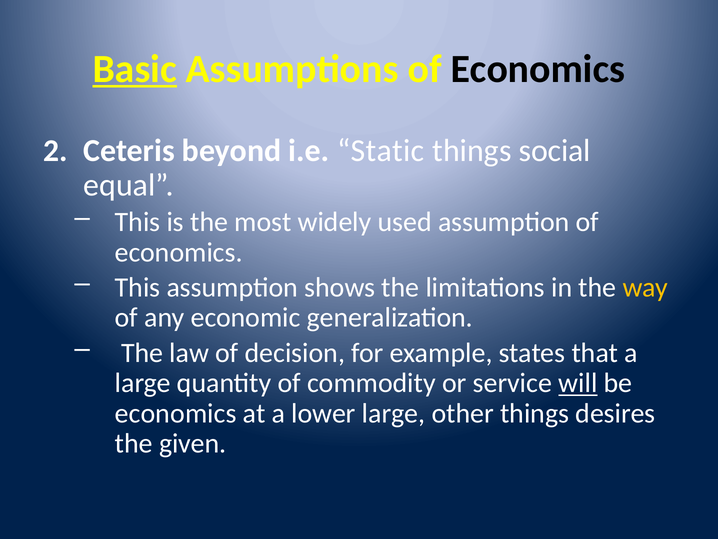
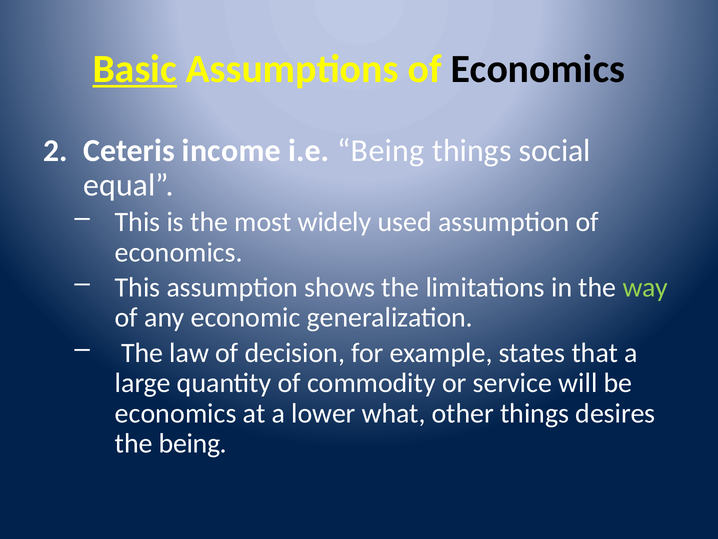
beyond: beyond -> income
i.e Static: Static -> Being
way colour: yellow -> light green
will underline: present -> none
lower large: large -> what
the given: given -> being
